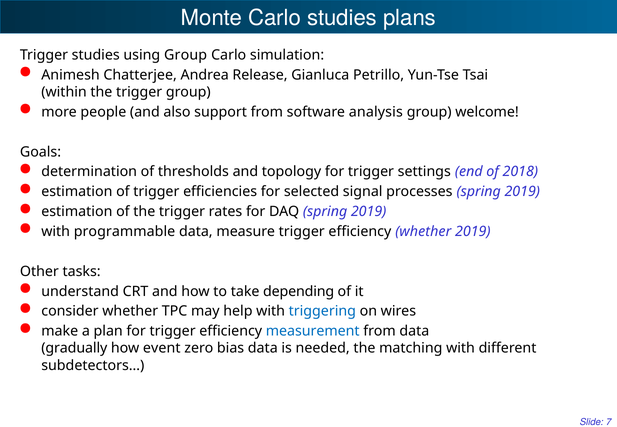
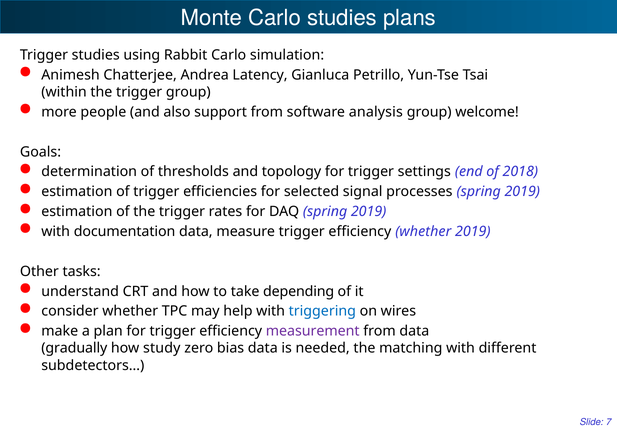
using Group: Group -> Rabbit
Release: Release -> Latency
programmable: programmable -> documentation
measurement colour: blue -> purple
event: event -> study
